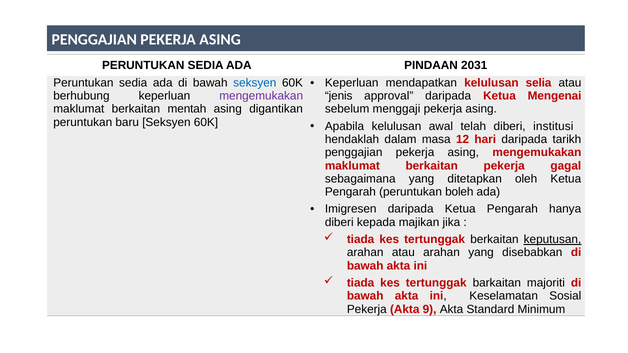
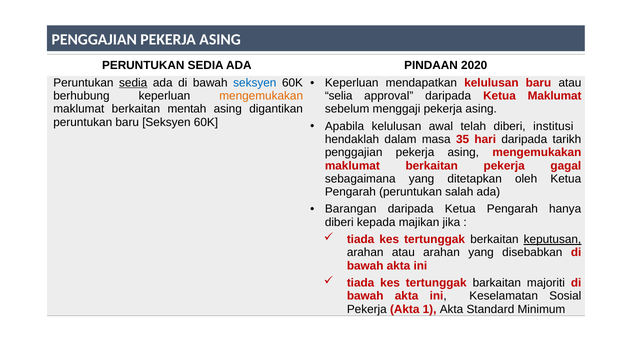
2031: 2031 -> 2020
sedia at (133, 83) underline: none -> present
kelulusan selia: selia -> baru
mengemukakan at (261, 96) colour: purple -> orange
jenis: jenis -> selia
Ketua Mengenai: Mengenai -> Maklumat
12: 12 -> 35
boleh: boleh -> salah
Imigresen: Imigresen -> Barangan
9: 9 -> 1
